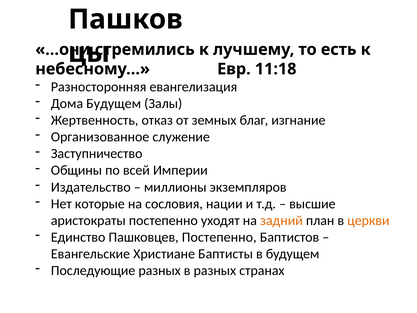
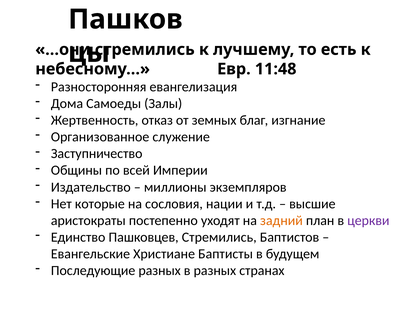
11:18: 11:18 -> 11:48
Дома Будущем: Будущем -> Самоеды
церкви colour: orange -> purple
Пашковцев Постепенно: Постепенно -> Стремились
